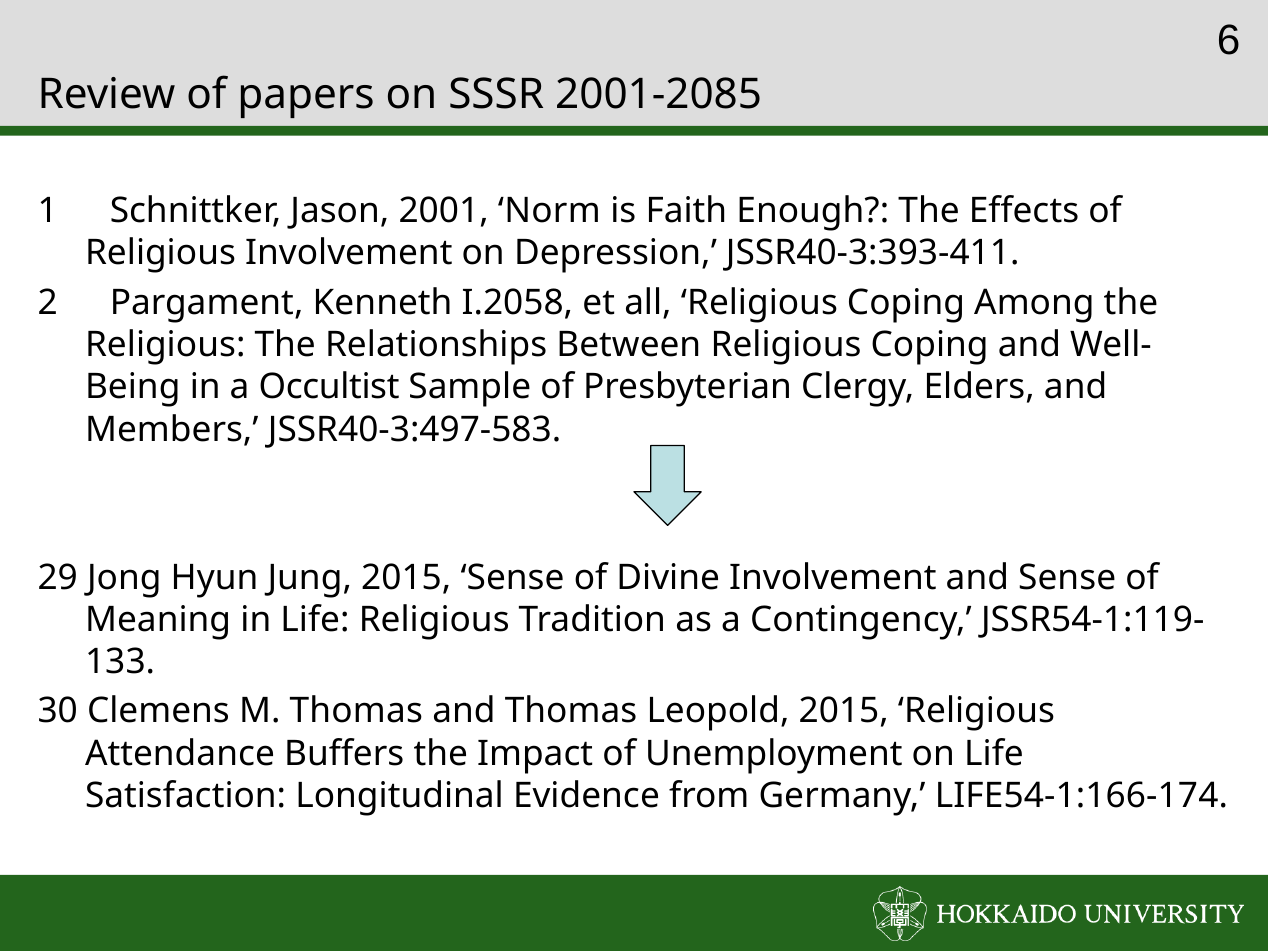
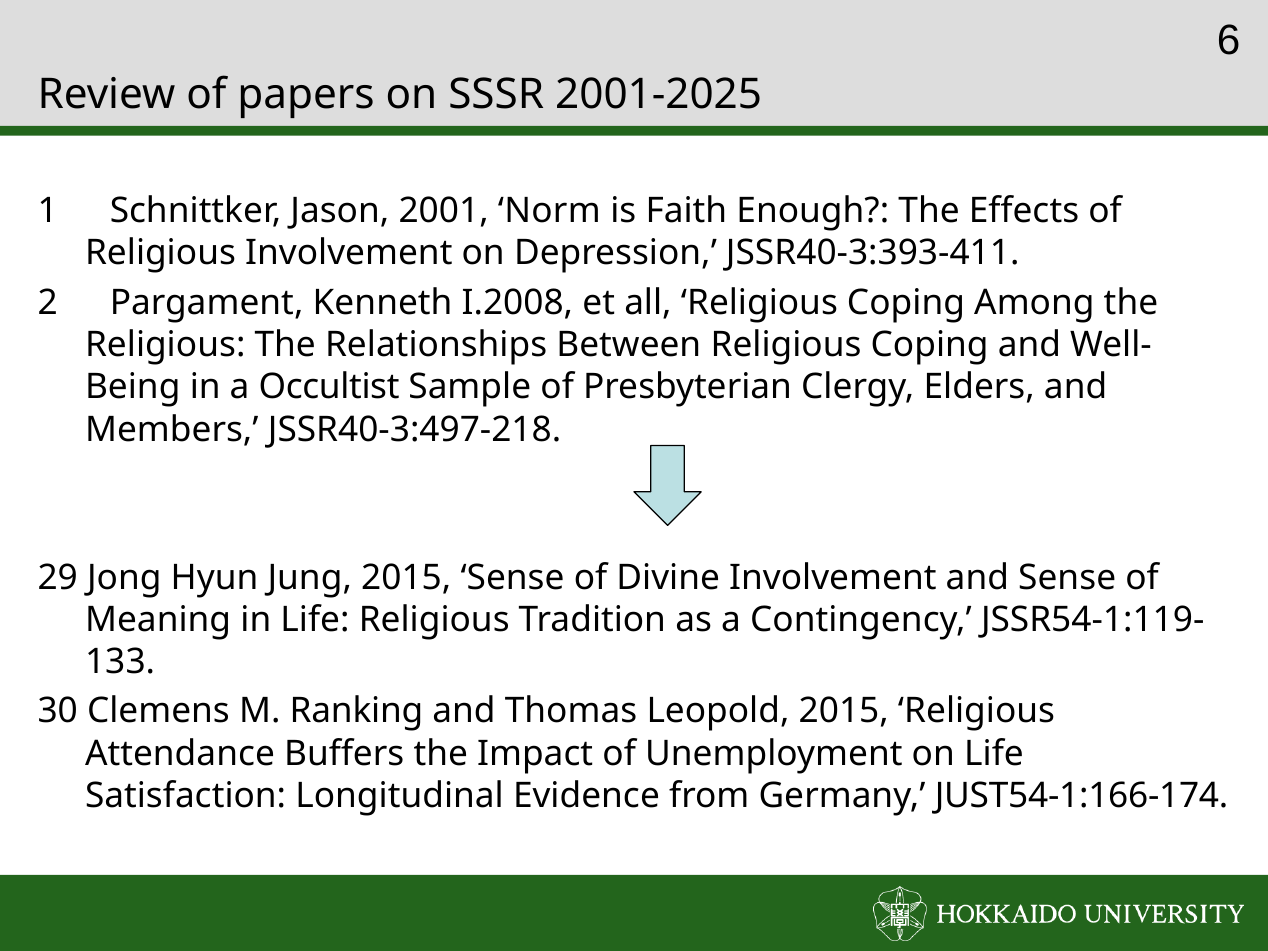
2001-2085: 2001-2085 -> 2001-2025
I.2058: I.2058 -> I.2008
JSSR40-3:497-583: JSSR40-3:497-583 -> JSSR40-3:497-218
M Thomas: Thomas -> Ranking
LIFE54-1:166-174: LIFE54-1:166-174 -> JUST54-1:166-174
